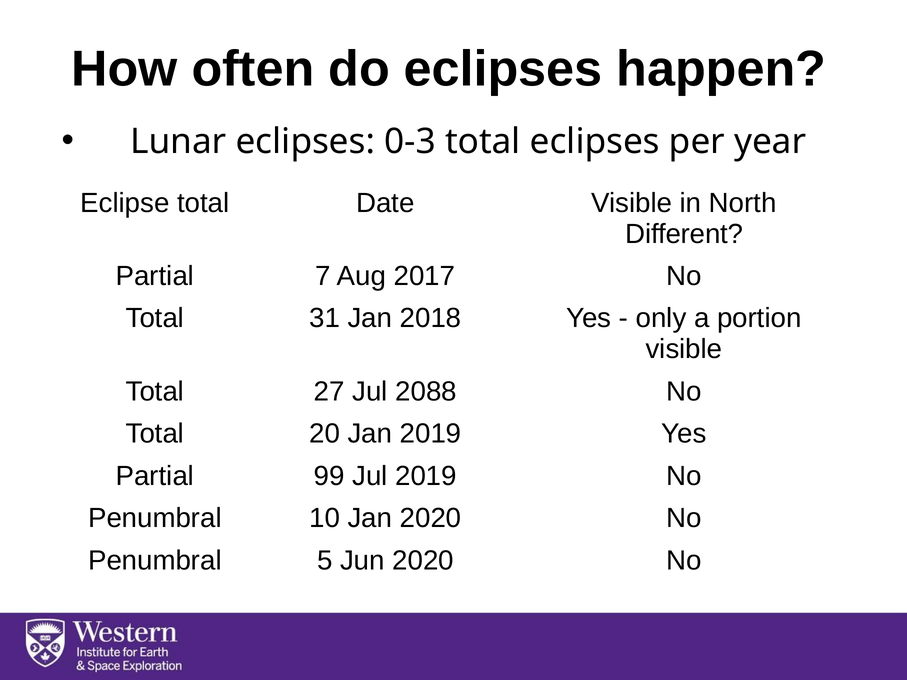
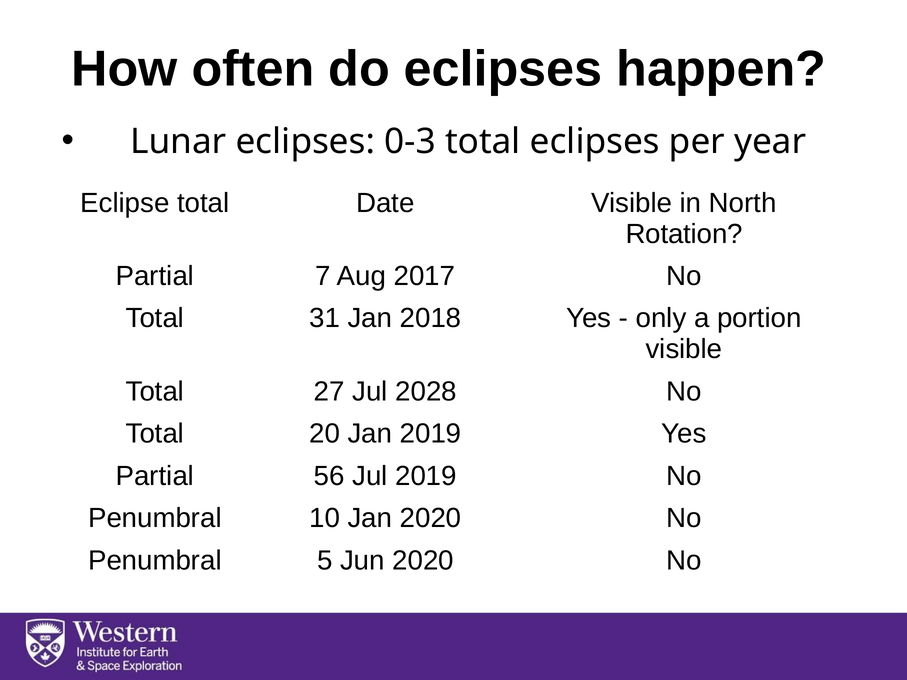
Different: Different -> Rotation
2088: 2088 -> 2028
99: 99 -> 56
